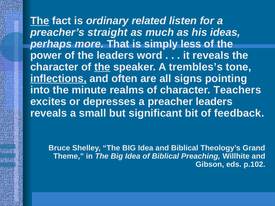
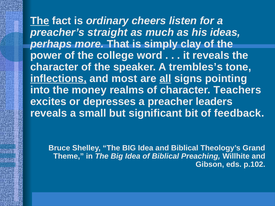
related: related -> cheers
less: less -> clay
the leaders: leaders -> college
the at (102, 67) underline: present -> none
often: often -> most
all underline: none -> present
minute: minute -> money
